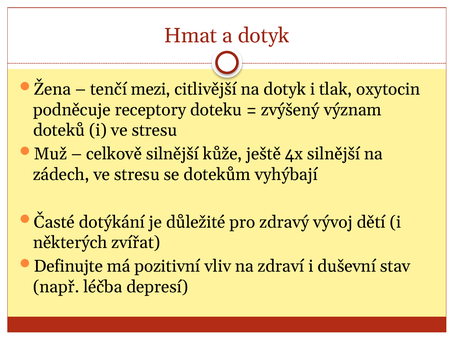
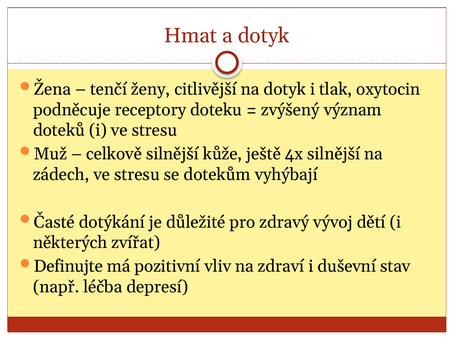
mezi: mezi -> ženy
